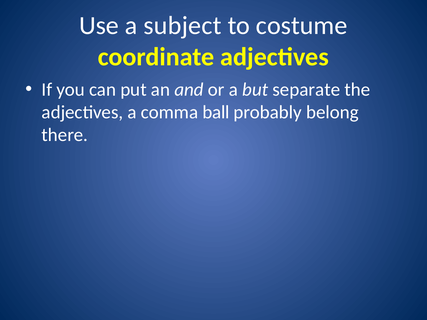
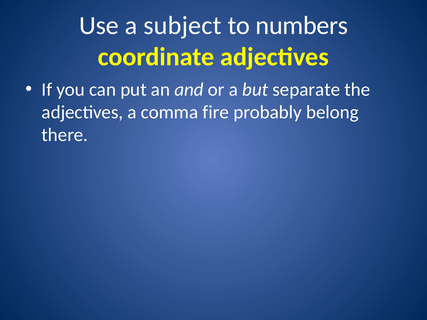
costume: costume -> numbers
ball: ball -> fire
